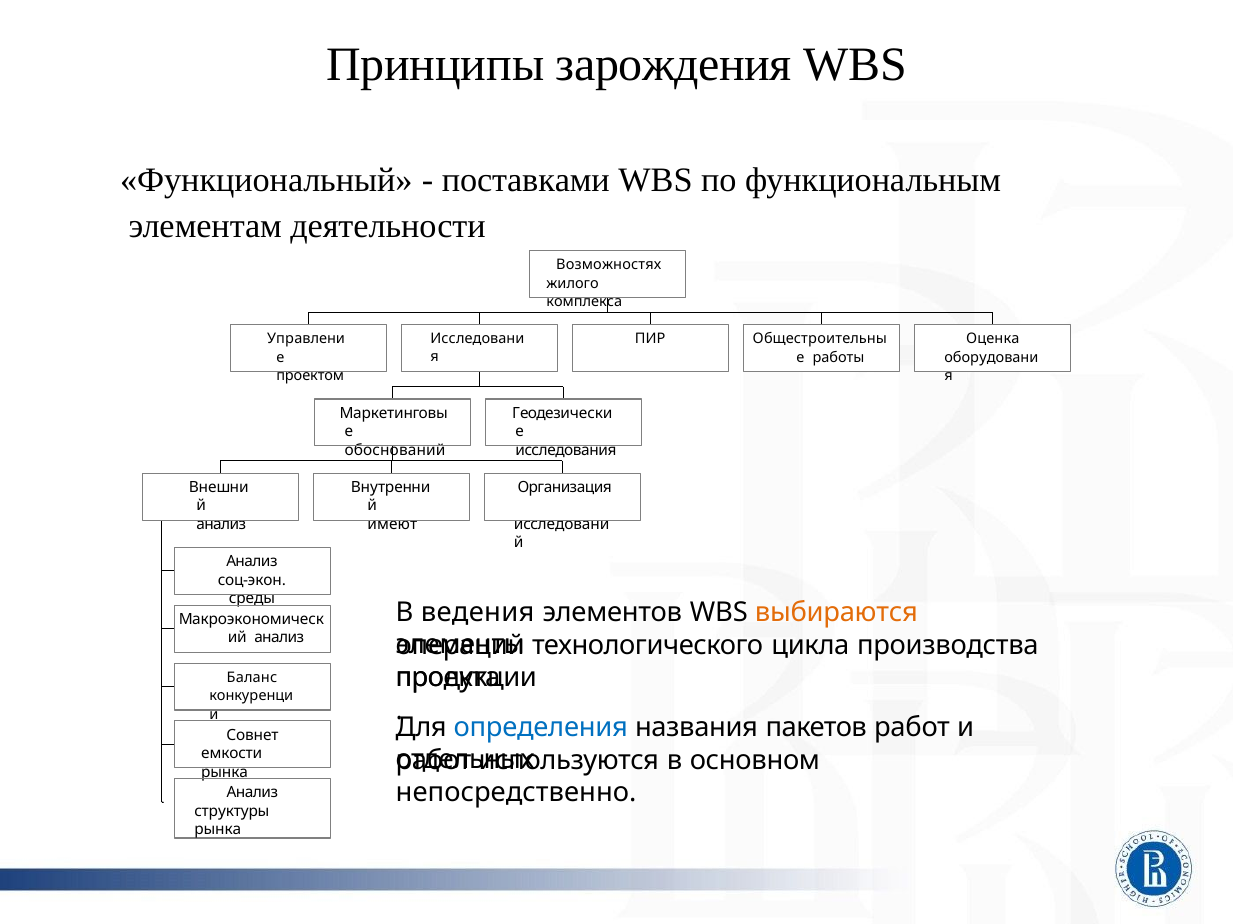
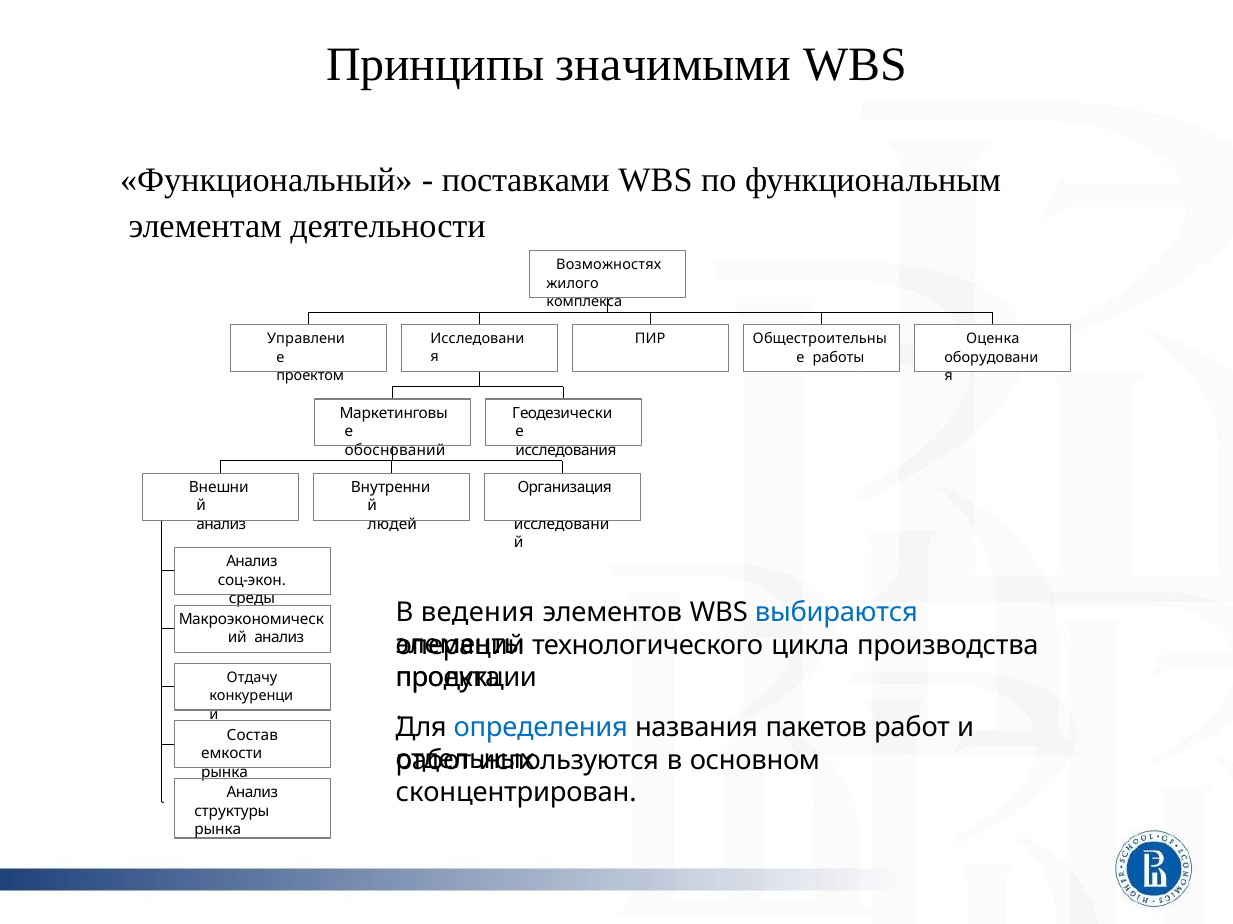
зарождения: зарождения -> значимыми
имеют: имеют -> людей
выбираются colour: orange -> blue
Баланс: Баланс -> Отдачу
Совнет: Совнет -> Состав
непосредственно: непосредственно -> сконцентрирован
